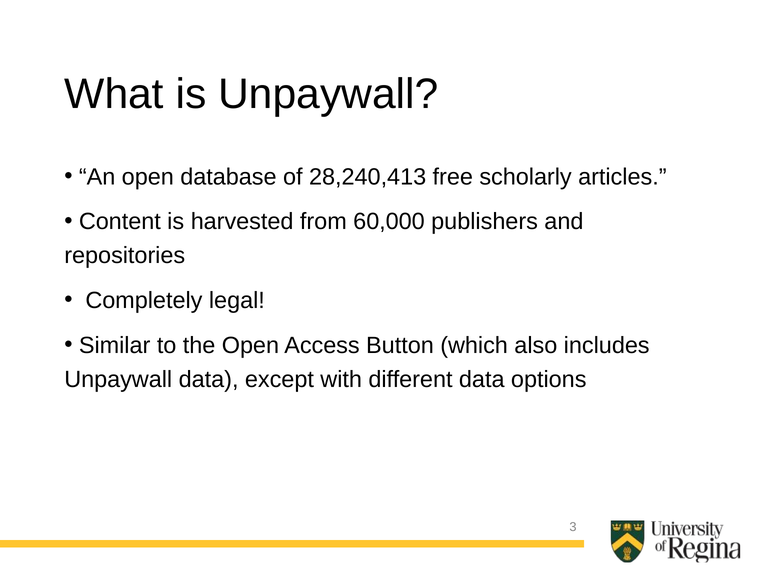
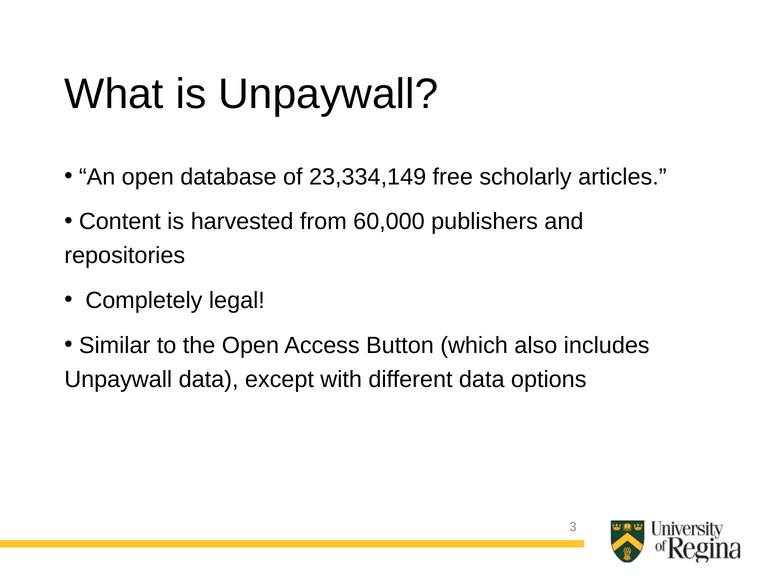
28,240,413: 28,240,413 -> 23,334,149
